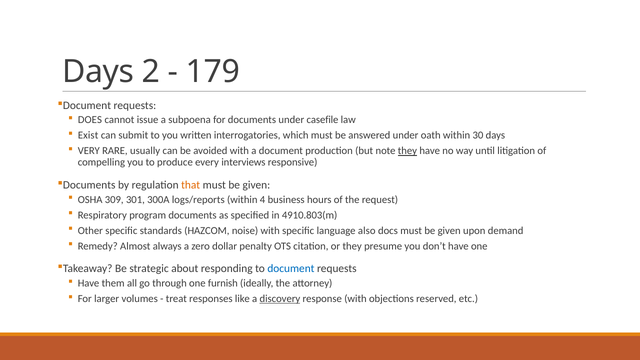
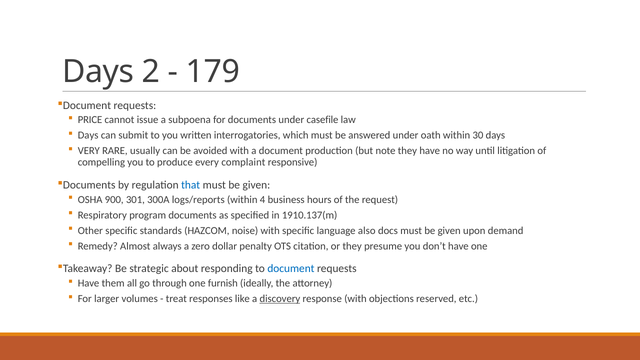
DOES: DOES -> PRICE
Exist at (88, 135): Exist -> Days
they at (407, 151) underline: present -> none
interviews: interviews -> complaint
that colour: orange -> blue
309: 309 -> 900
4910.803(m: 4910.803(m -> 1910.137(m
